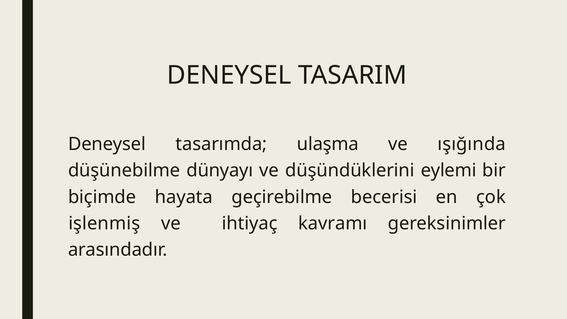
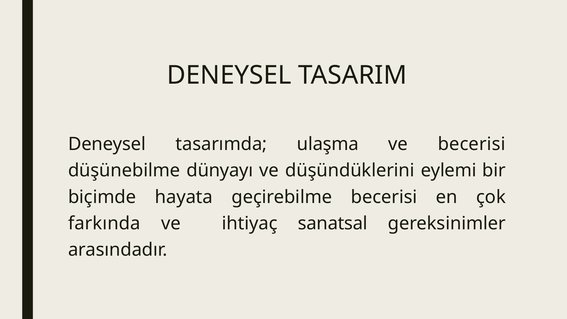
ve ışığında: ışığında -> becerisi
işlenmiş: işlenmiş -> farkında
kavramı: kavramı -> sanatsal
